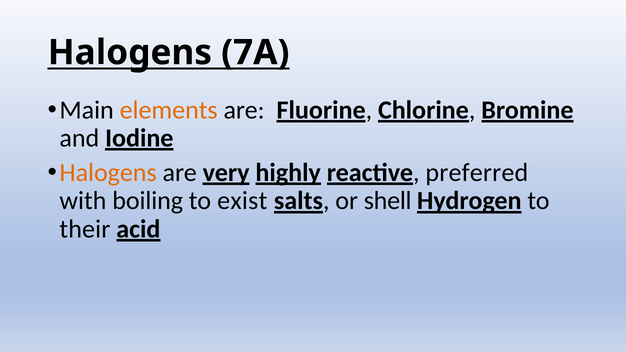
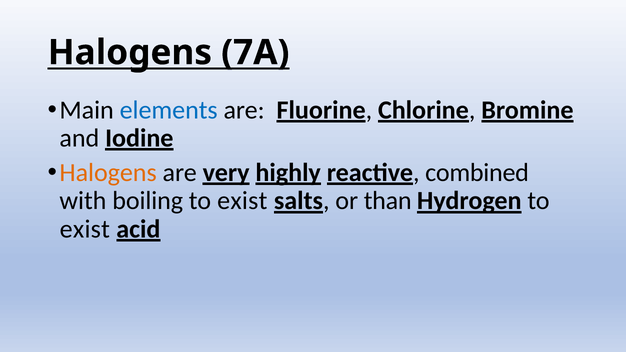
elements colour: orange -> blue
preferred: preferred -> combined
shell: shell -> than
their at (85, 229): their -> exist
